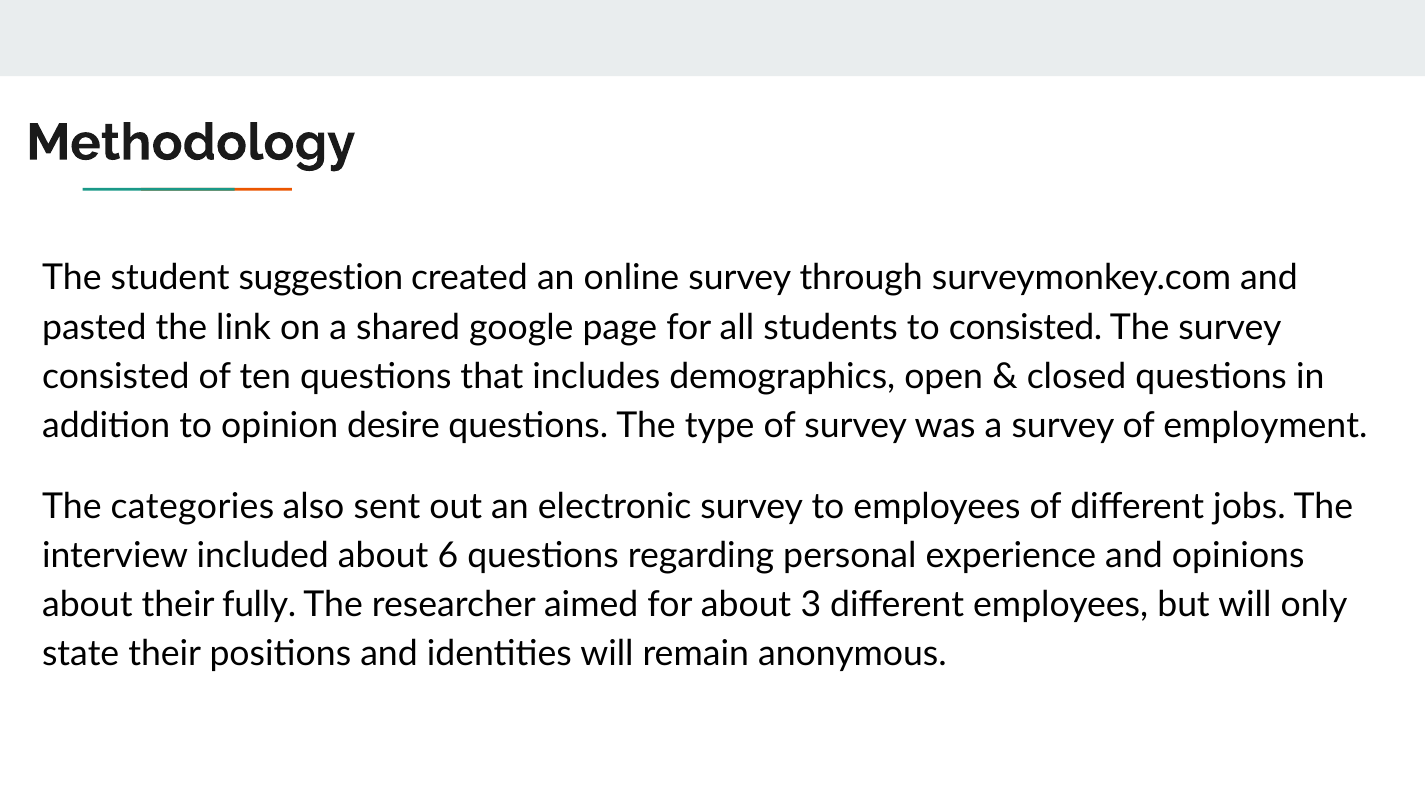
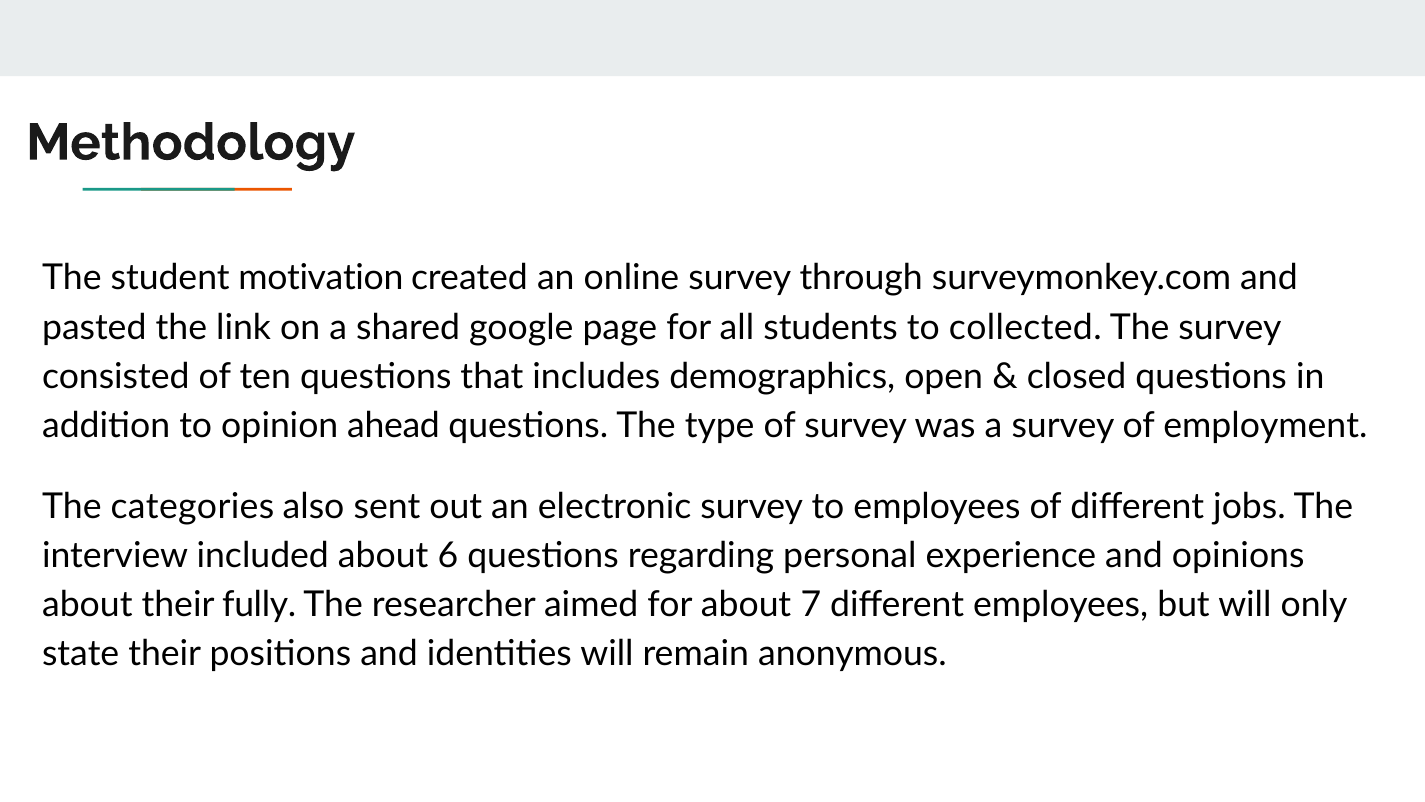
suggestion: suggestion -> motivation
to consisted: consisted -> collected
desire: desire -> ahead
3: 3 -> 7
